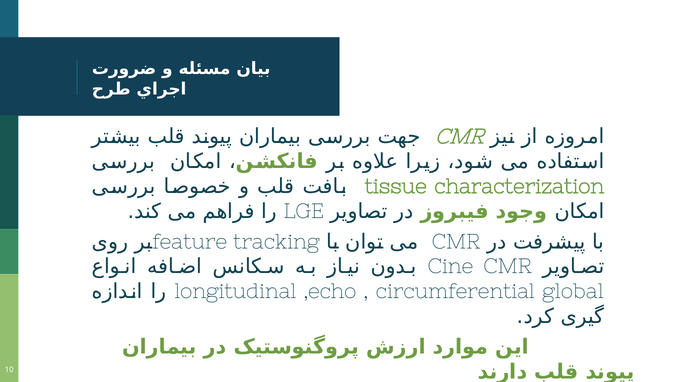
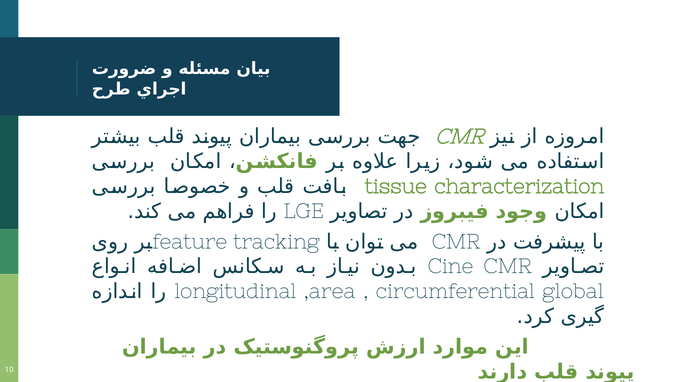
,echo: ,echo -> ,area
